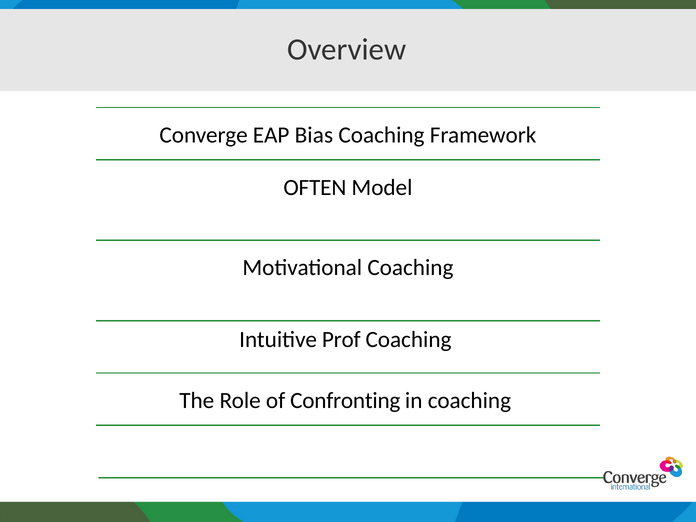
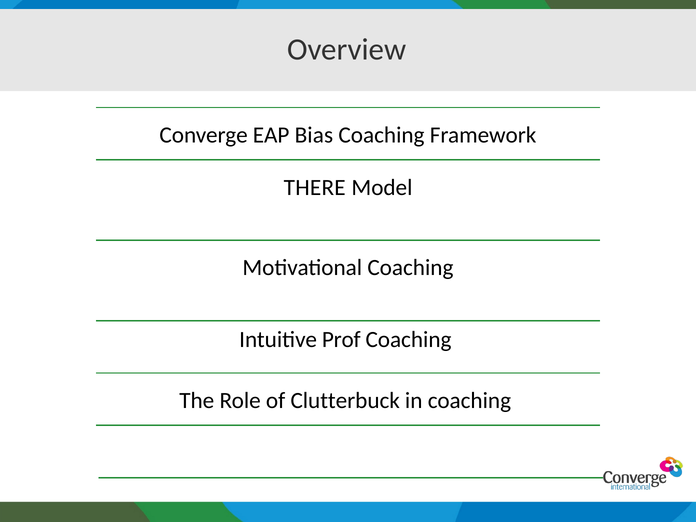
OFTEN: OFTEN -> THERE
Confronting: Confronting -> Clutterbuck
